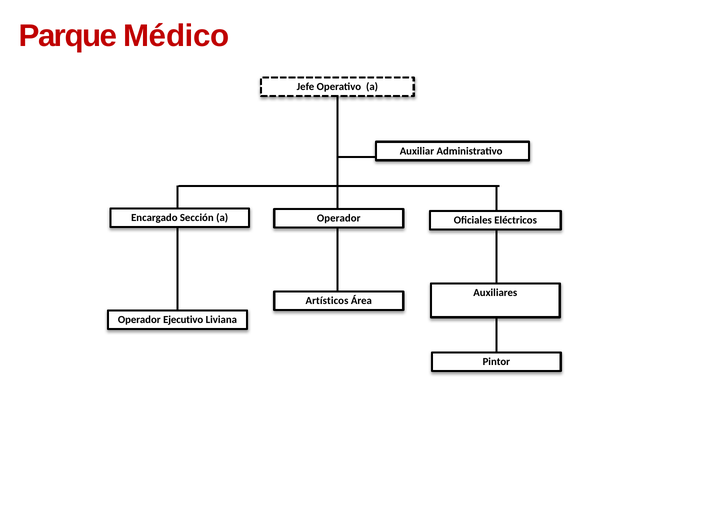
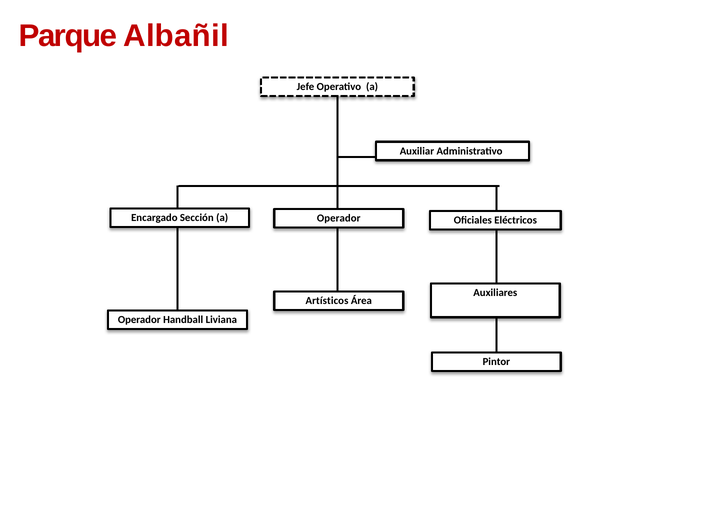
Médico: Médico -> Albañil
Ejecutivo: Ejecutivo -> Handball
